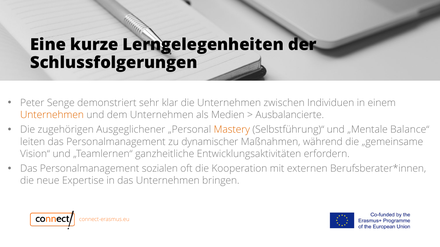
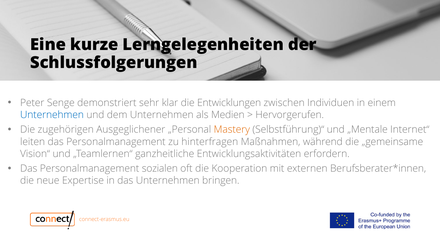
die Unternehmen: Unternehmen -> Entwicklungen
Unternehmen at (52, 115) colour: orange -> blue
Ausbalancierte: Ausbalancierte -> Hervorgerufen
Balance“: Balance“ -> Internet“
dynamischer: dynamischer -> hinterfragen
